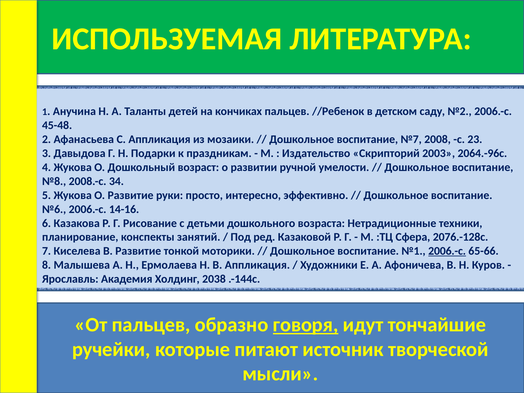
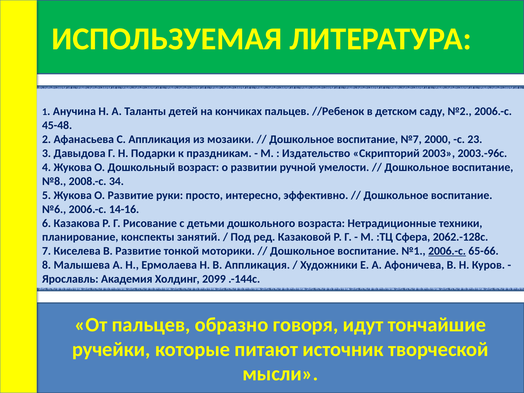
2008: 2008 -> 2000
2064.-96с: 2064.-96с -> 2003.-96с
2076.-128с: 2076.-128с -> 2062.-128с
2038: 2038 -> 2099
говоря underline: present -> none
